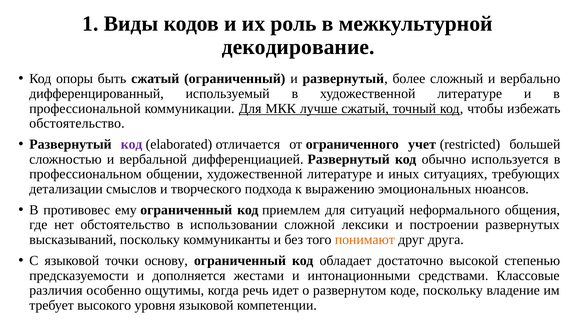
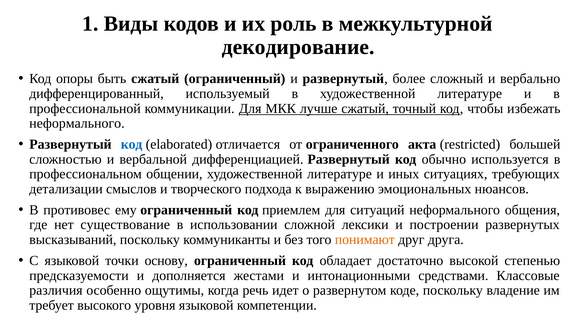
обстоятельство at (77, 123): обстоятельство -> неформального
код at (132, 144) colour: purple -> blue
учет: учет -> акта
нет обстоятельство: обстоятельство -> существование
